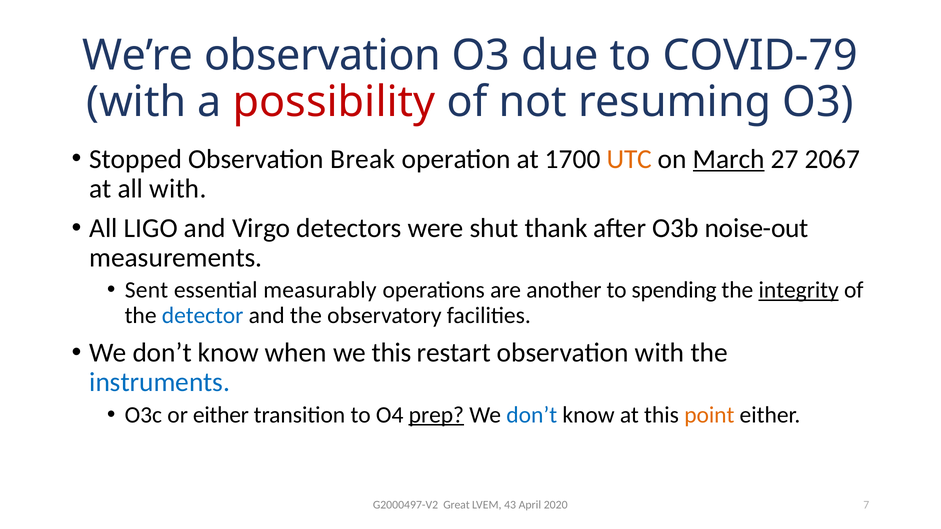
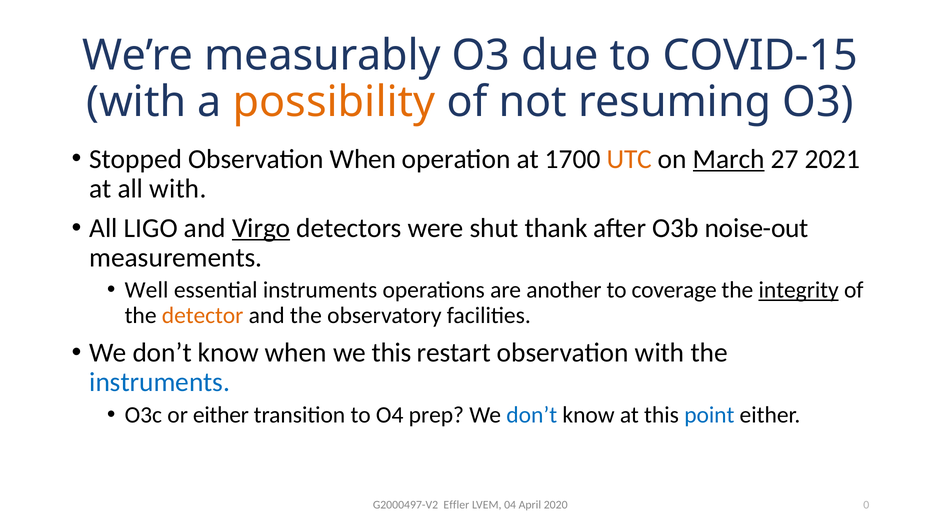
We’re observation: observation -> measurably
COVID-79: COVID-79 -> COVID-15
possibility colour: red -> orange
Observation Break: Break -> When
2067: 2067 -> 2021
Virgo underline: none -> present
Sent: Sent -> Well
essential measurably: measurably -> instruments
spending: spending -> coverage
detector colour: blue -> orange
prep underline: present -> none
point colour: orange -> blue
Great: Great -> Effler
43: 43 -> 04
7: 7 -> 0
